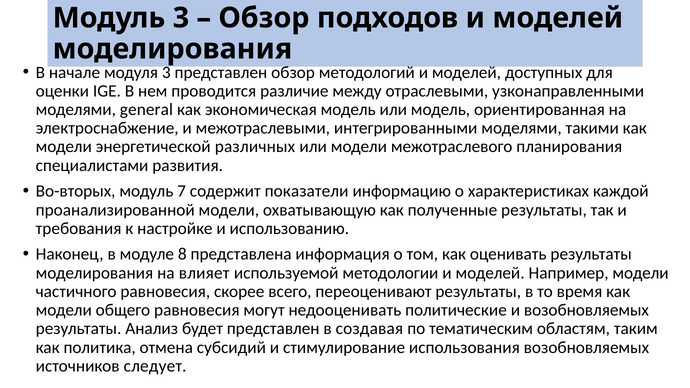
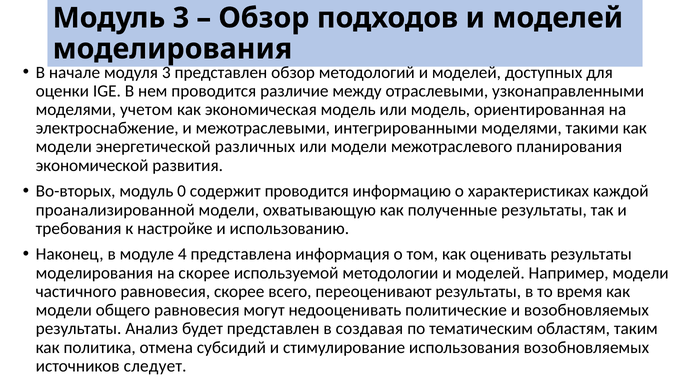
general: general -> учетом
специалистами: специалистами -> экономической
7: 7 -> 0
содержит показатели: показатели -> проводится
8: 8 -> 4
на влияет: влияет -> скорее
